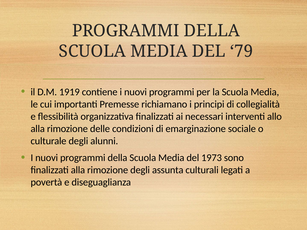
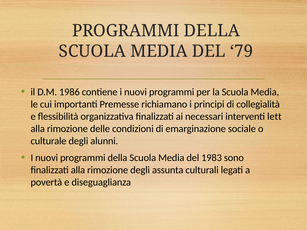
1919: 1919 -> 1986
allo: allo -> lett
1973: 1973 -> 1983
